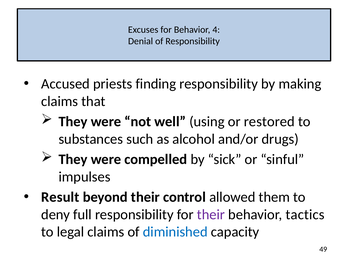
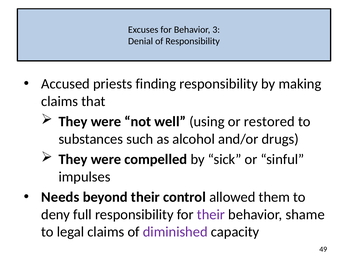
4: 4 -> 3
Result: Result -> Needs
tactics: tactics -> shame
diminished colour: blue -> purple
